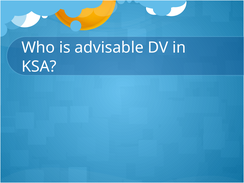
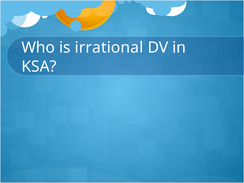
advisable: advisable -> irrational
